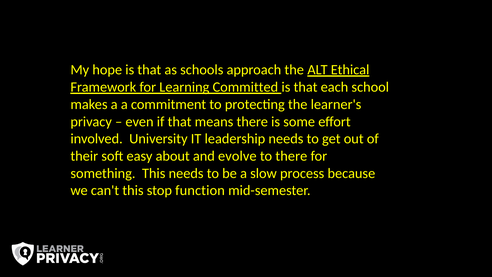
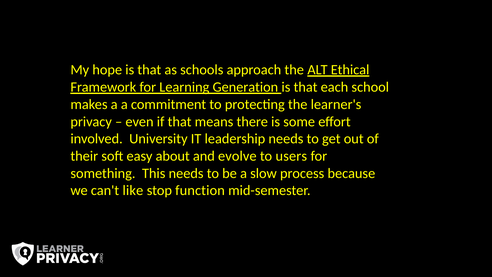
Committed: Committed -> Generation
to there: there -> users
can't this: this -> like
